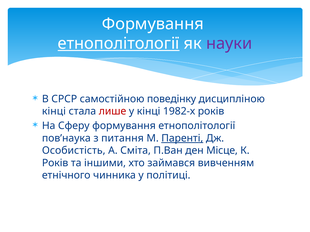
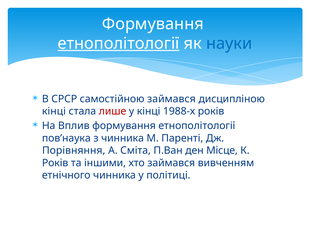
науки colour: purple -> blue
самостійною поведінку: поведінку -> займався
1982-х: 1982-х -> 1988-х
Сферу: Сферу -> Вплив
з питання: питання -> чинника
Паренті underline: present -> none
Особистість: Особистість -> Порівняння
